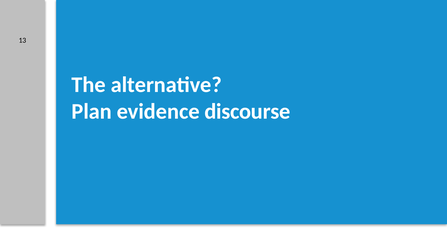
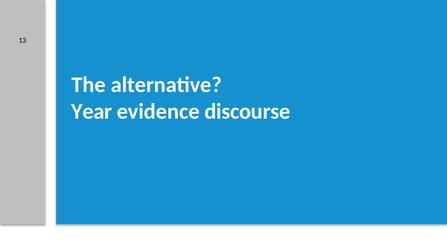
Plan: Plan -> Year
